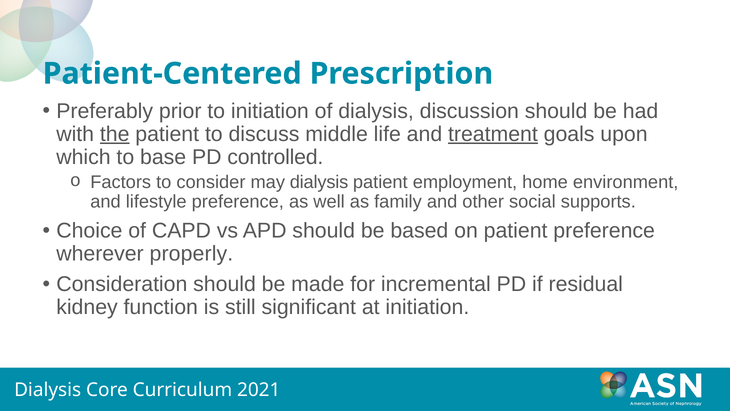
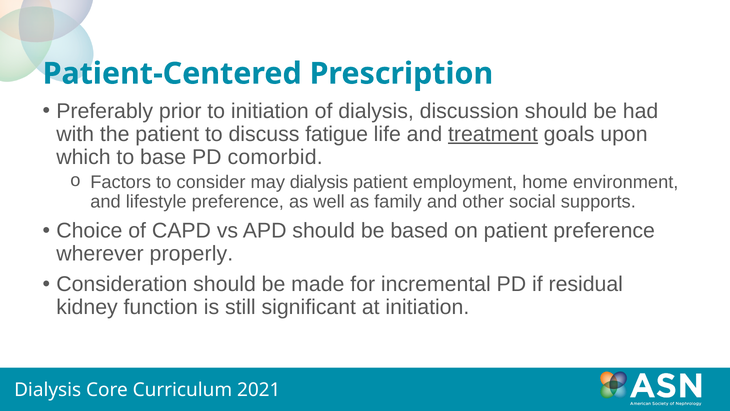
the underline: present -> none
middle: middle -> fatigue
controlled: controlled -> comorbid
